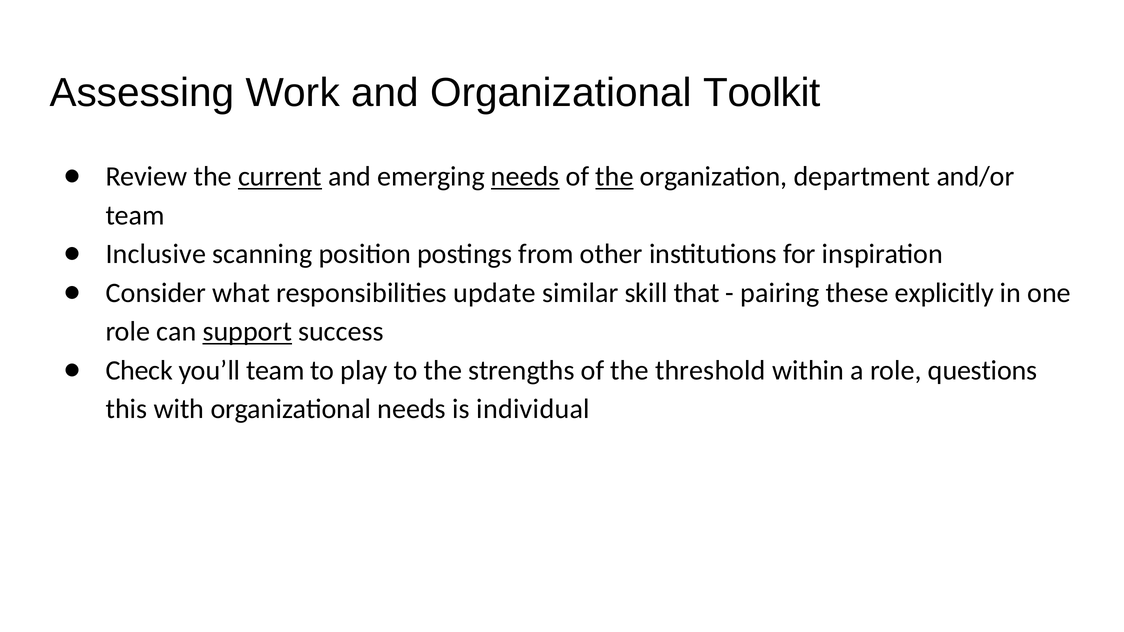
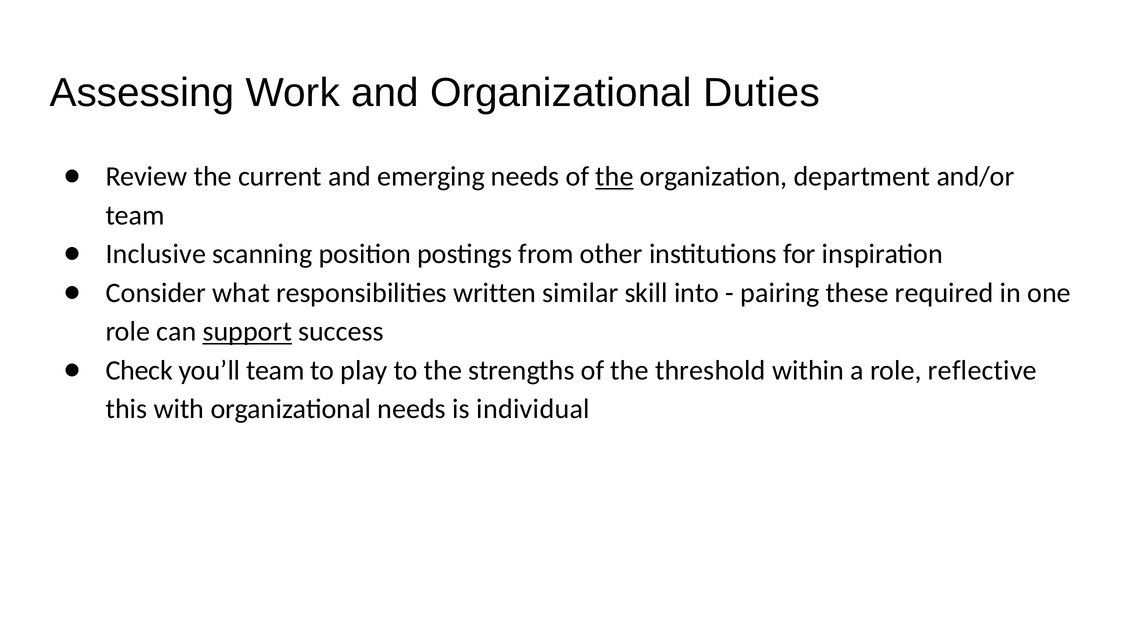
Toolkit: Toolkit -> Duties
current underline: present -> none
needs at (525, 177) underline: present -> none
update: update -> written
that: that -> into
explicitly: explicitly -> required
questions: questions -> reflective
